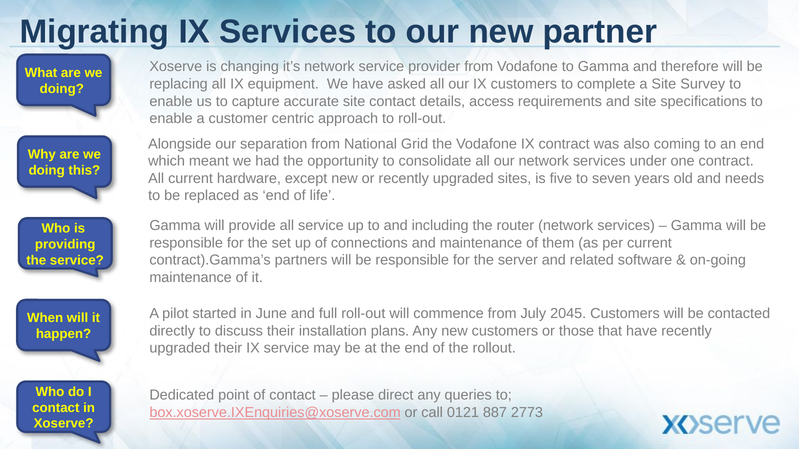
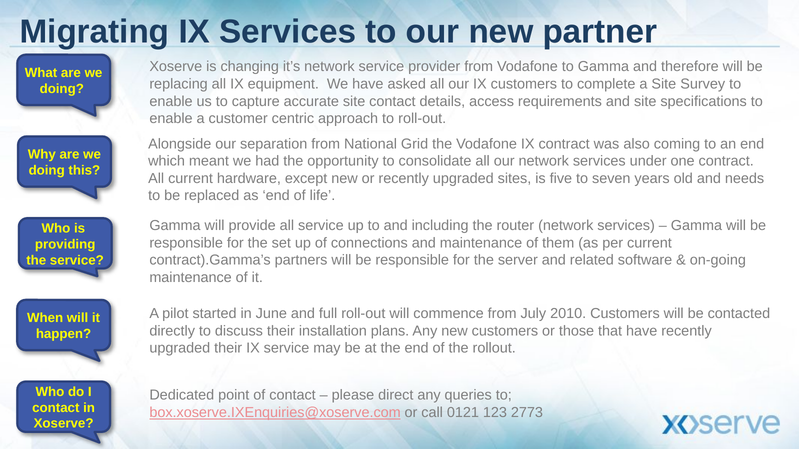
2045: 2045 -> 2010
887: 887 -> 123
